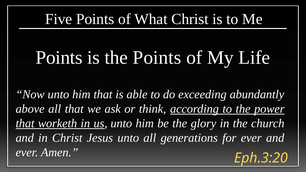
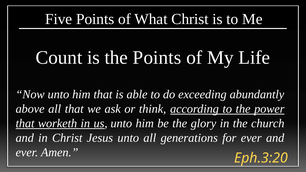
Points at (59, 58): Points -> Count
